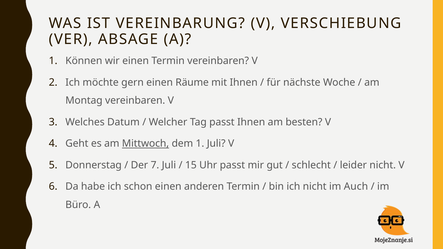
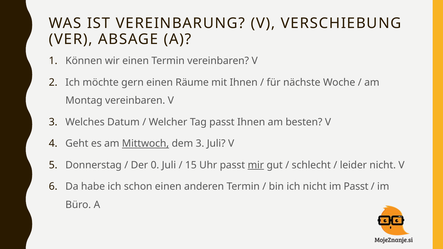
dem 1: 1 -> 3
7: 7 -> 0
mir underline: none -> present
im Auch: Auch -> Passt
